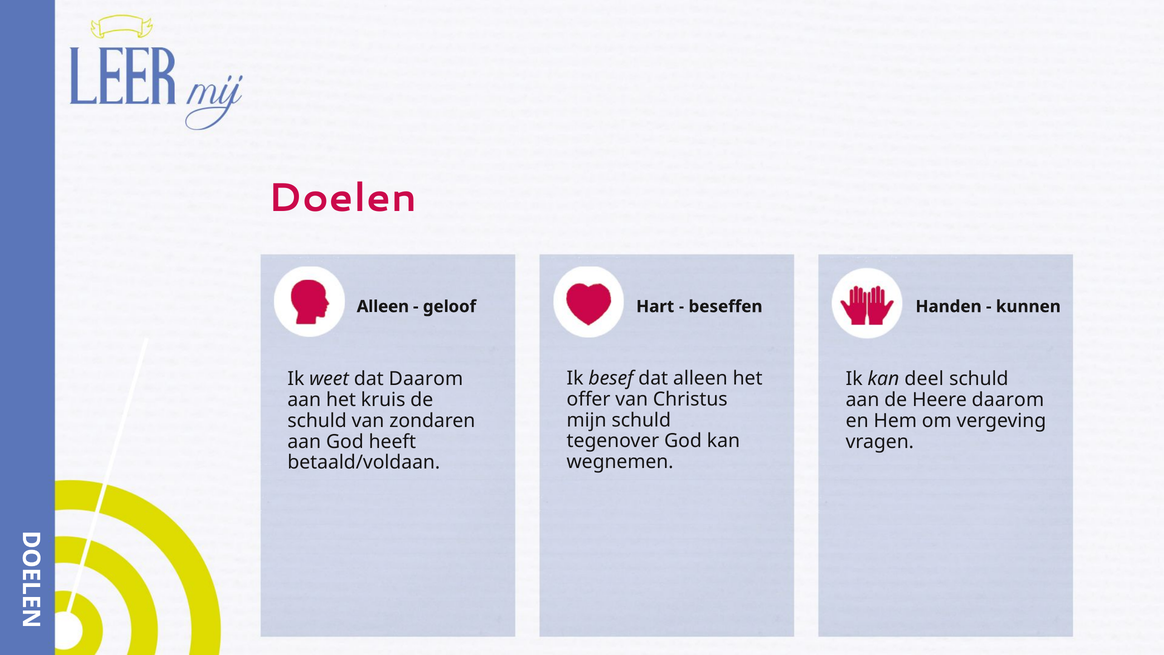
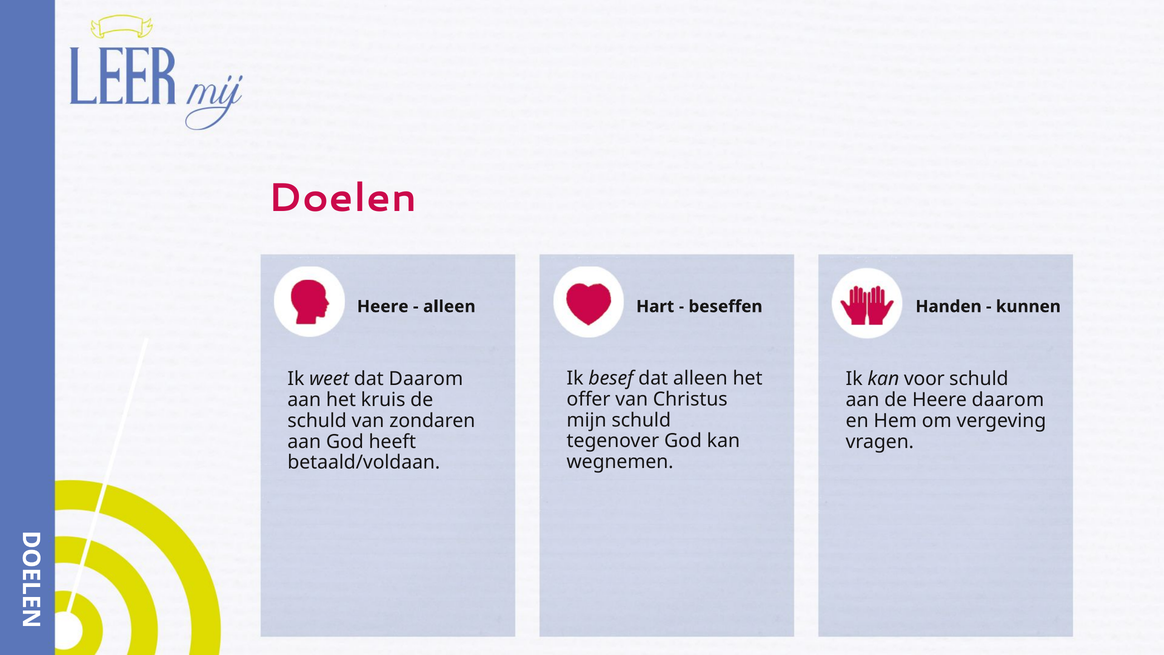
Alleen at (383, 306): Alleen -> Heere
geloof at (449, 306): geloof -> alleen
deel: deel -> voor
